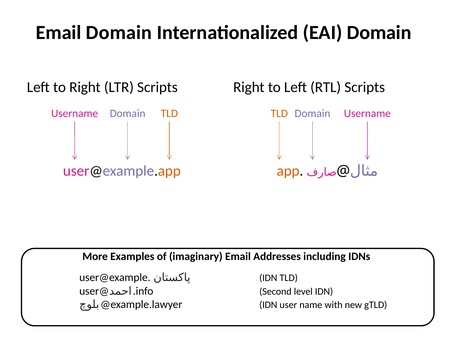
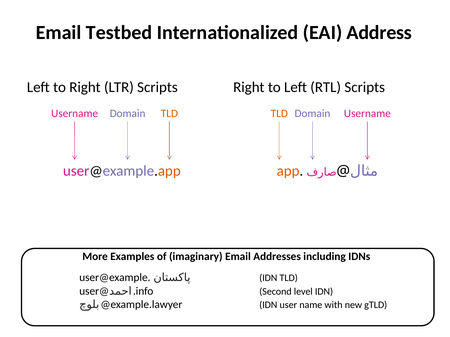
Email Domain: Domain -> Testbed
EAI Domain: Domain -> Address
